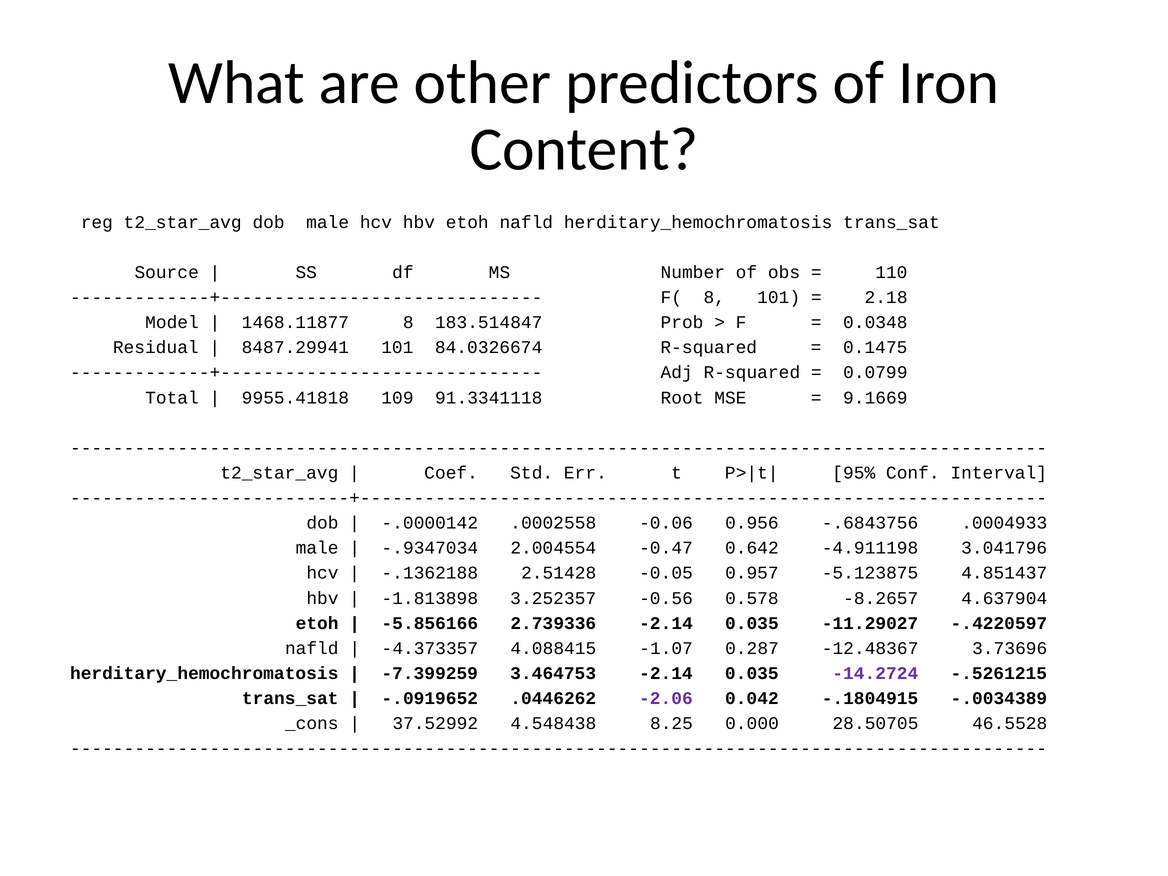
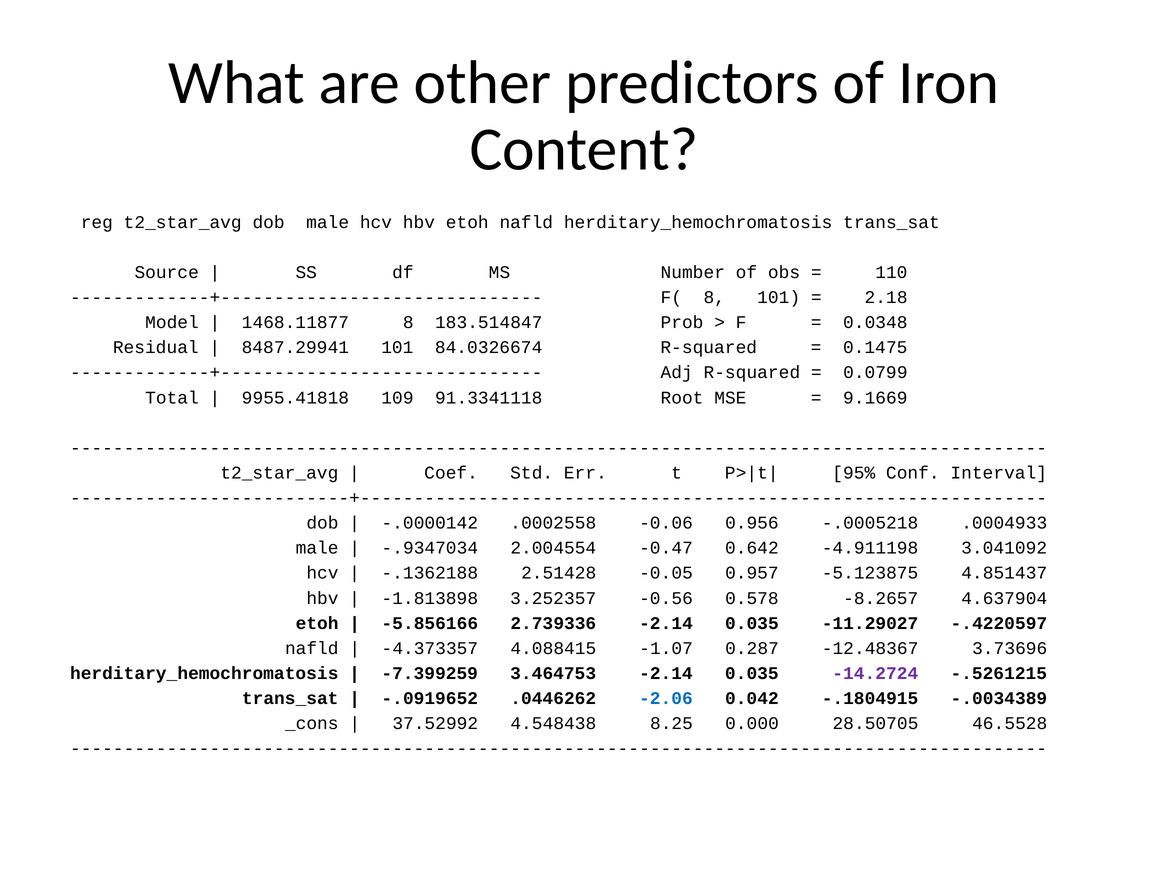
-.6843756: -.6843756 -> -.0005218
3.041796: 3.041796 -> 3.041092
-2.06 colour: purple -> blue
